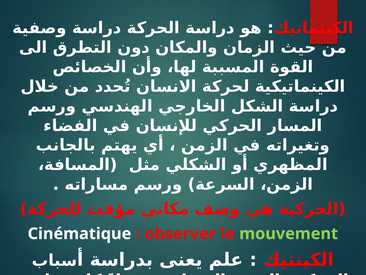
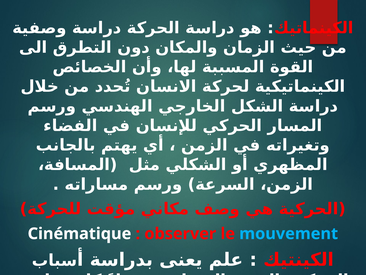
mouvement at (289, 233) colour: light green -> light blue
